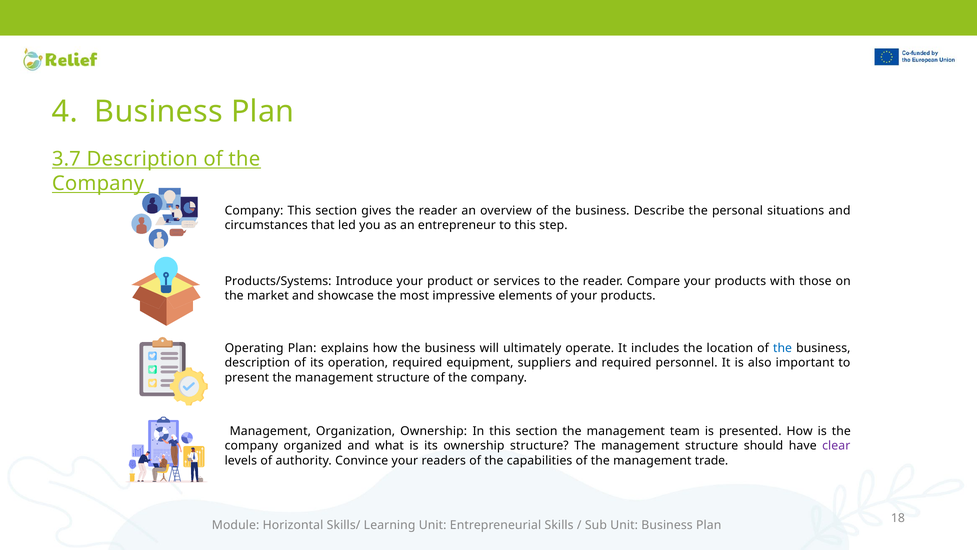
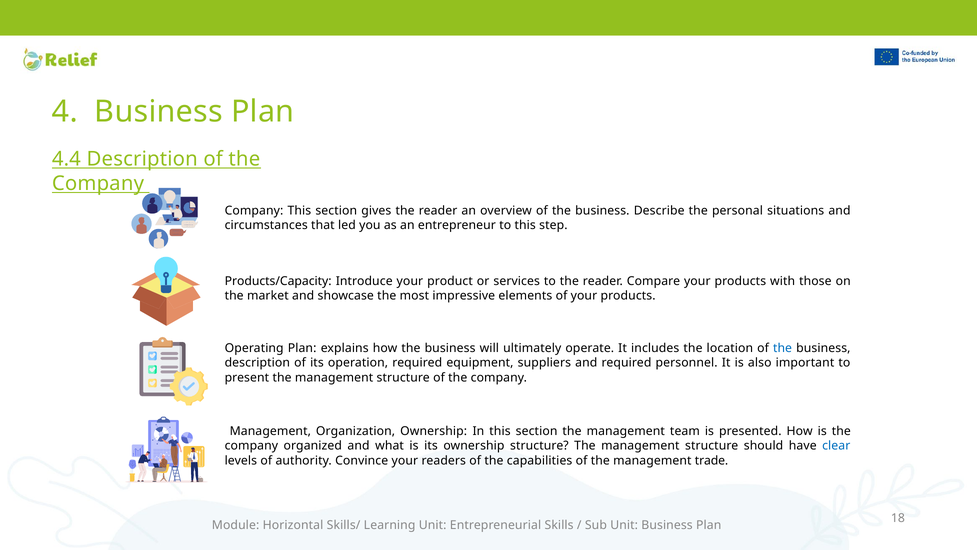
3.7: 3.7 -> 4.4
Products/Systems: Products/Systems -> Products/Capacity
clear colour: purple -> blue
